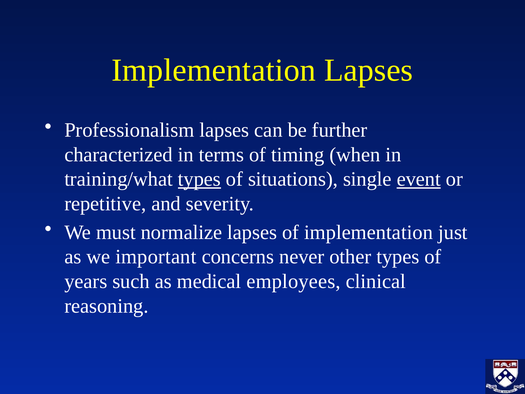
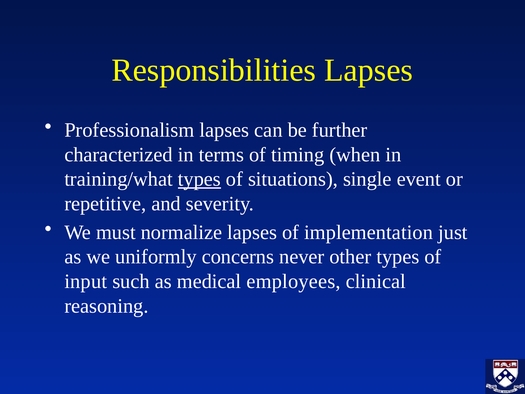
Implementation at (214, 70): Implementation -> Responsibilities
event underline: present -> none
important: important -> uniformly
years: years -> input
